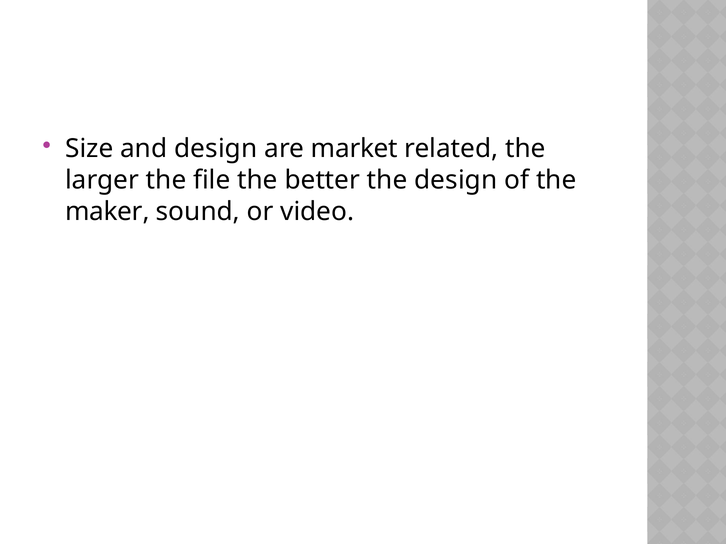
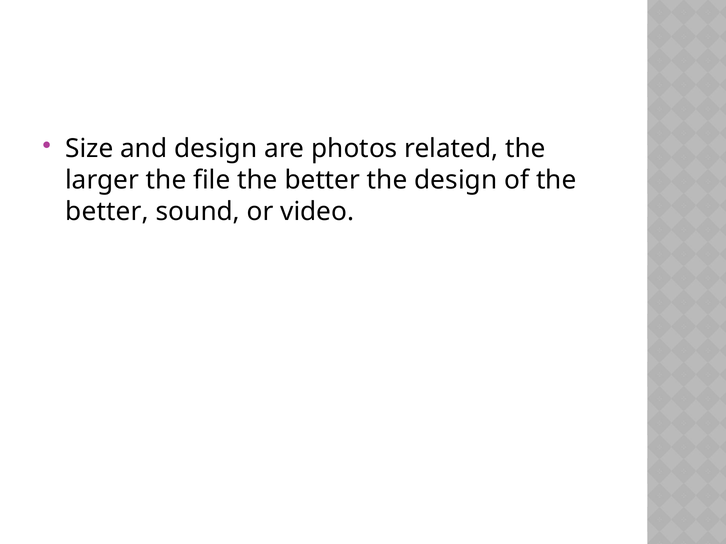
market: market -> photos
maker at (107, 212): maker -> better
